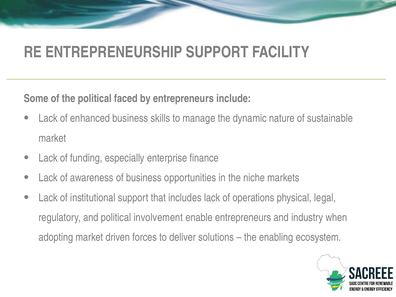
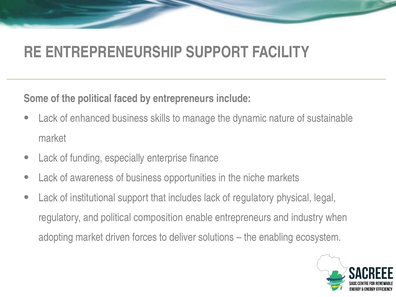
of operations: operations -> regulatory
involvement: involvement -> composition
